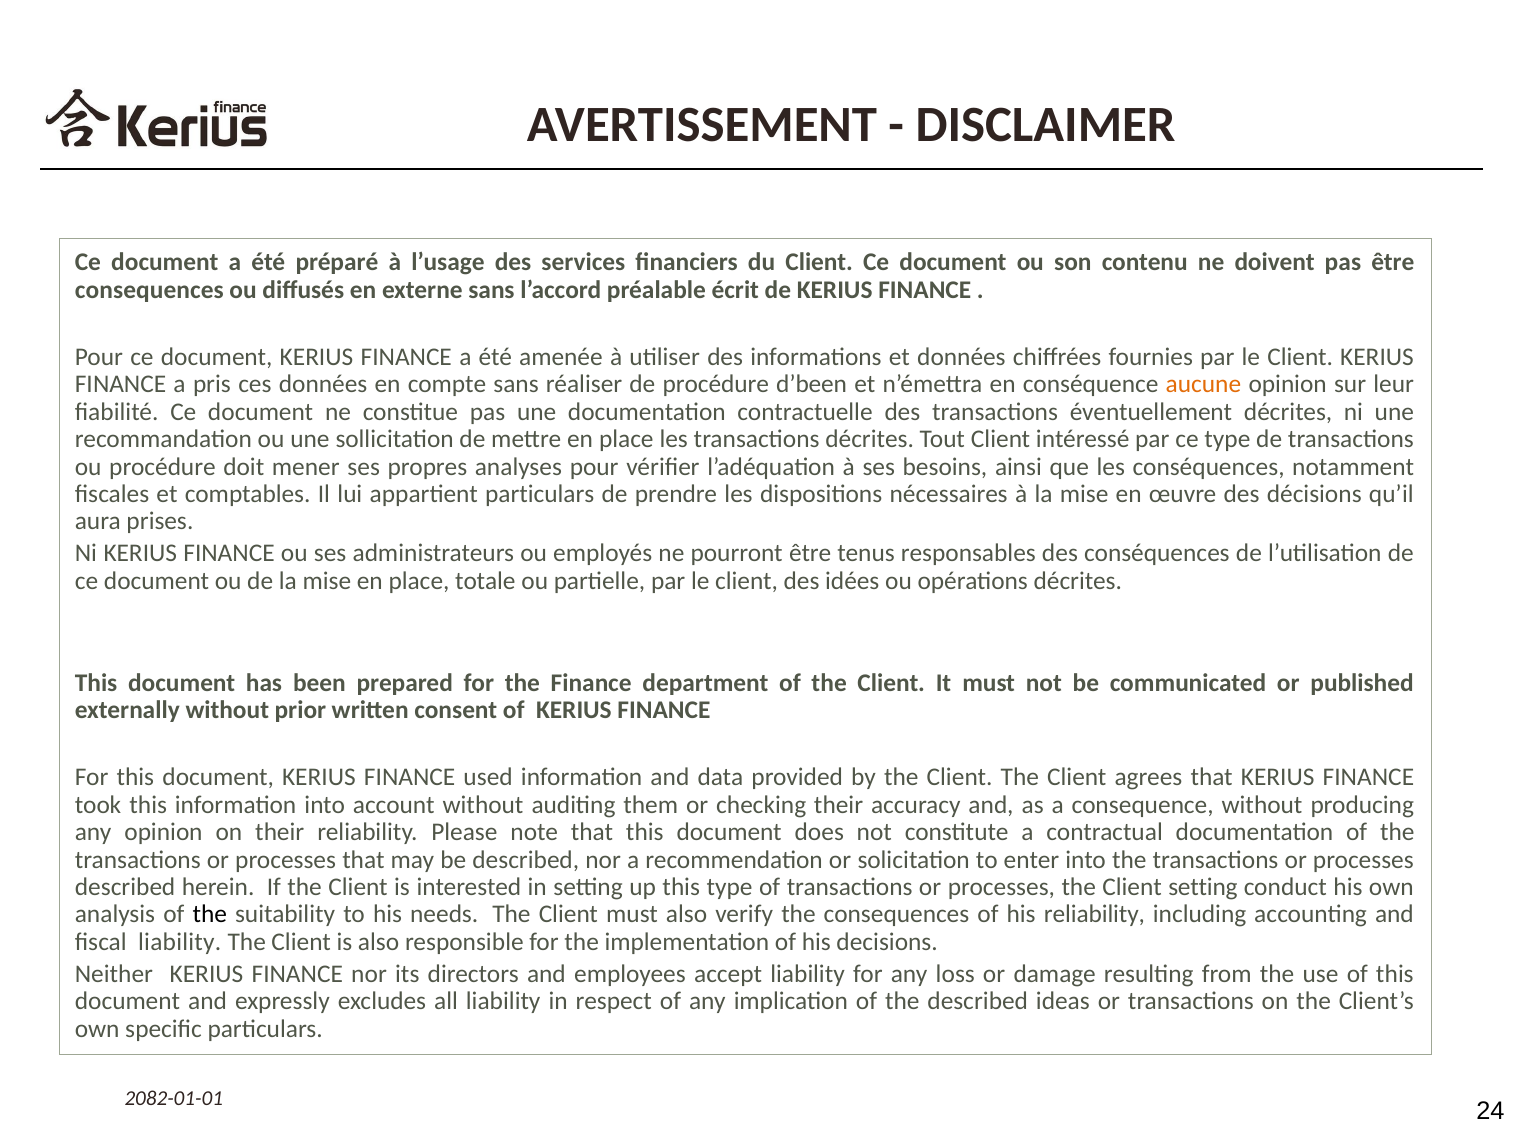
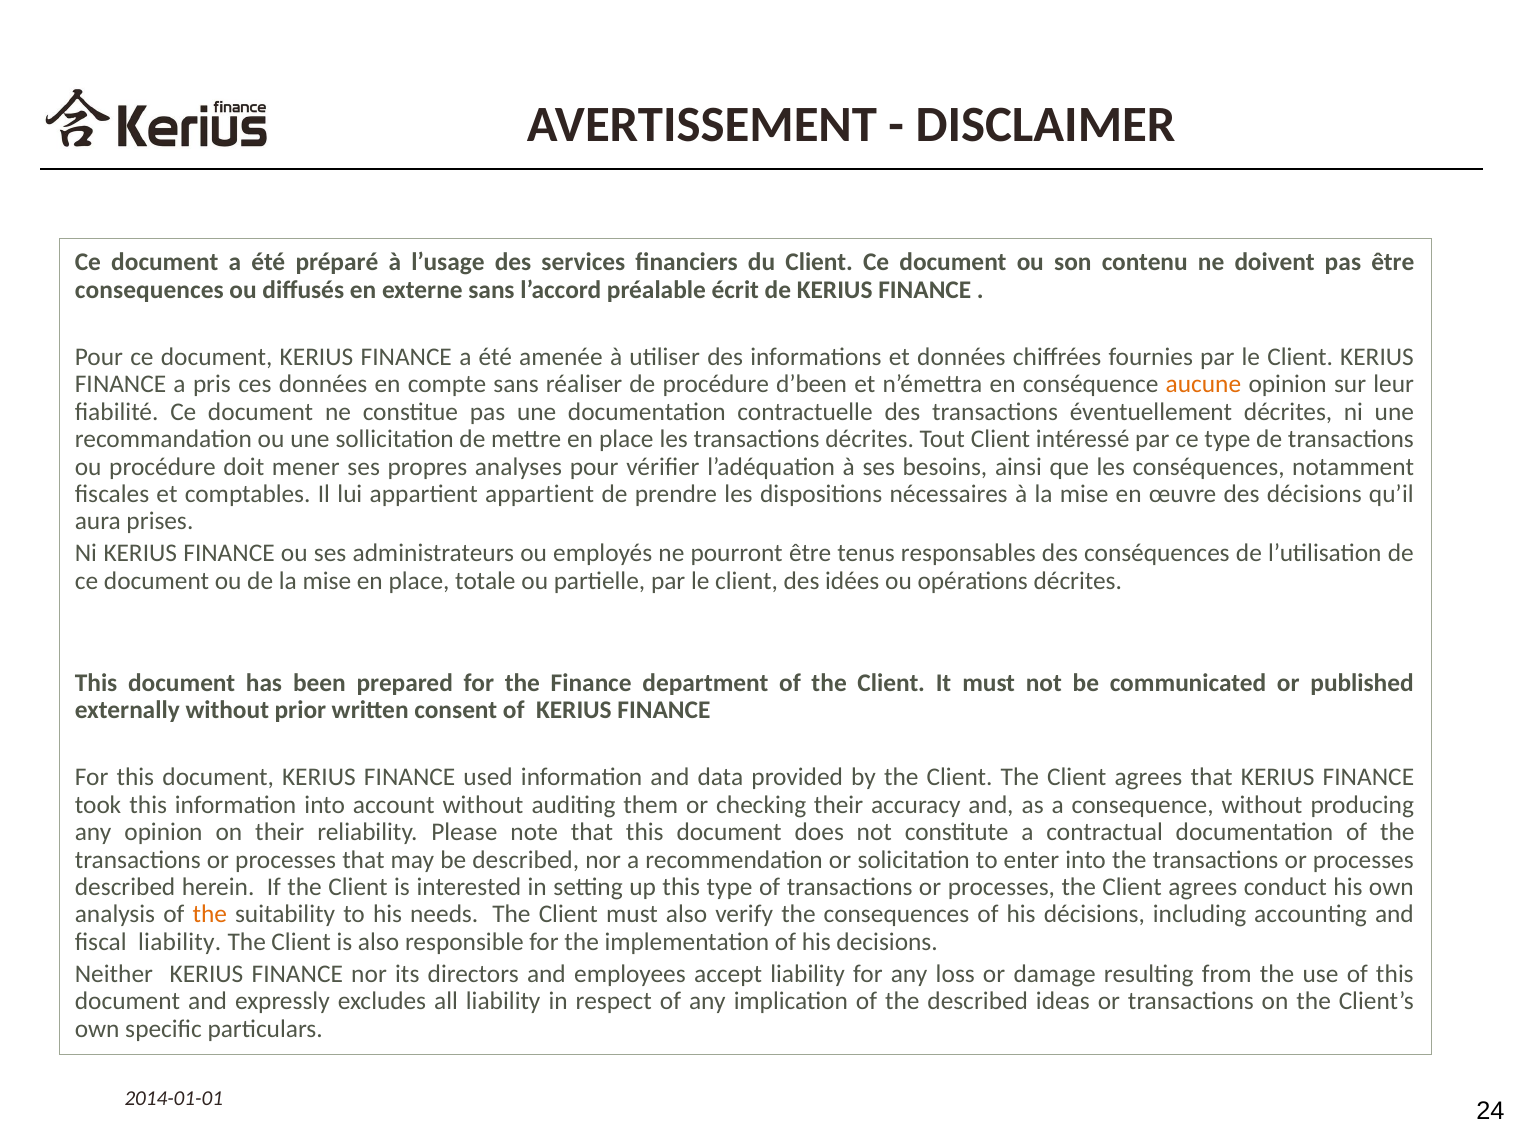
appartient particulars: particulars -> appartient
processes the Client setting: setting -> agrees
the at (210, 915) colour: black -> orange
his reliability: reliability -> décisions
2082-01-01: 2082-01-01 -> 2014-01-01
